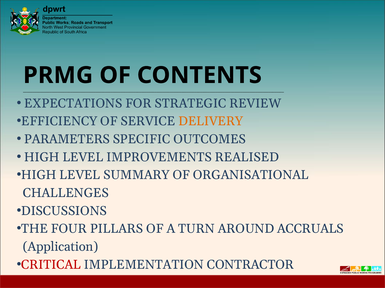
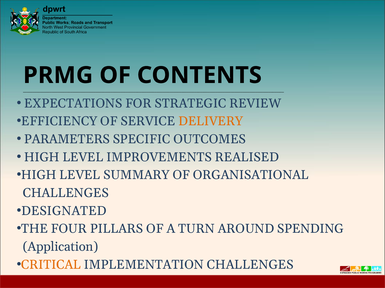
DISCUSSIONS: DISCUSSIONS -> DESIGNATED
ACCRUALS: ACCRUALS -> SPENDING
CRITICAL colour: red -> orange
IMPLEMENTATION CONTRACTOR: CONTRACTOR -> CHALLENGES
